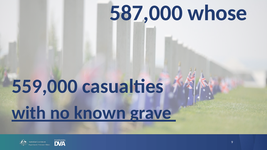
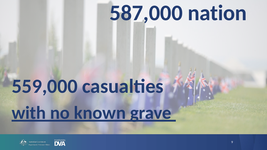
whose: whose -> nation
